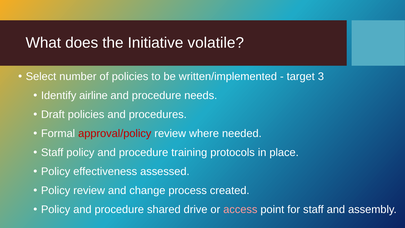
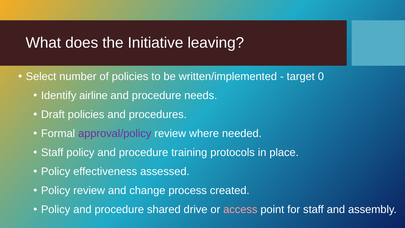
volatile: volatile -> leaving
3: 3 -> 0
approval/policy colour: red -> purple
